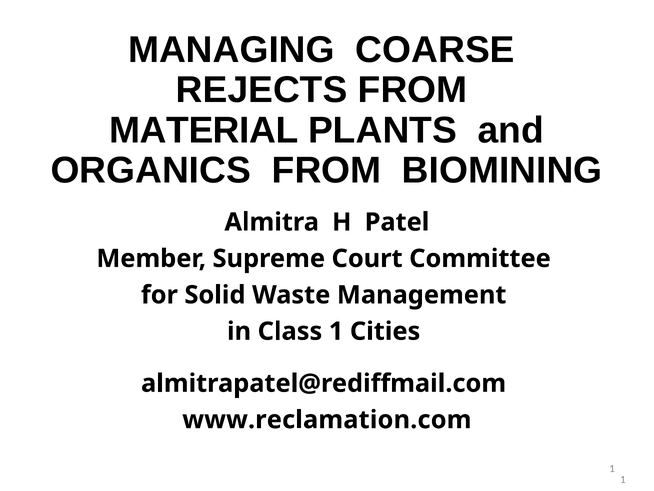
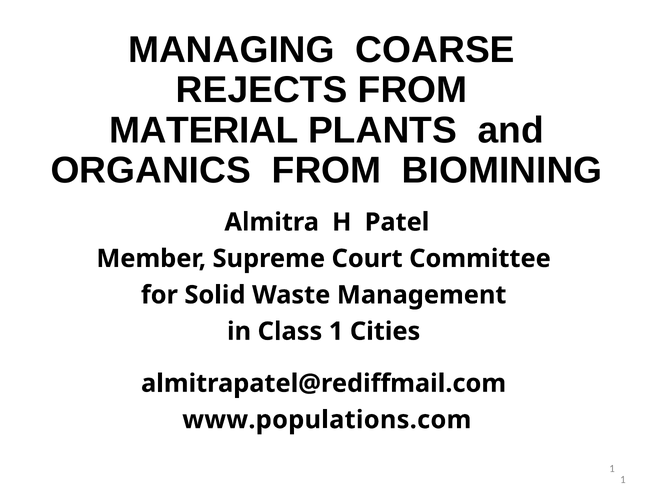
www.reclamation.com: www.reclamation.com -> www.populations.com
